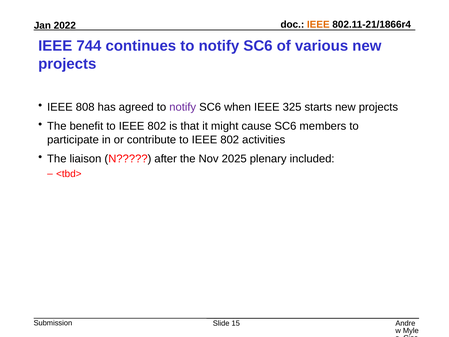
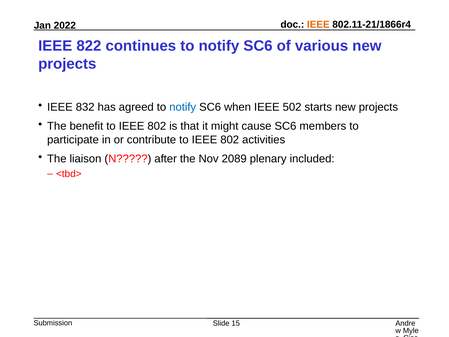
744: 744 -> 822
808: 808 -> 832
notify at (183, 107) colour: purple -> blue
325: 325 -> 502
2025: 2025 -> 2089
